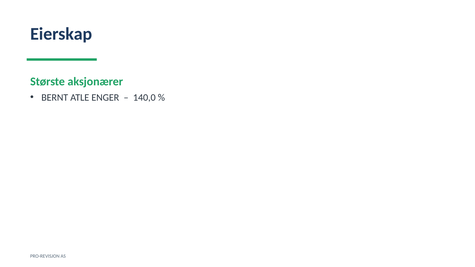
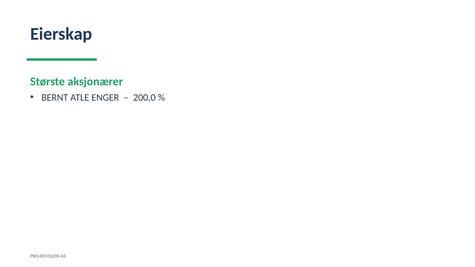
140,0: 140,0 -> 200,0
